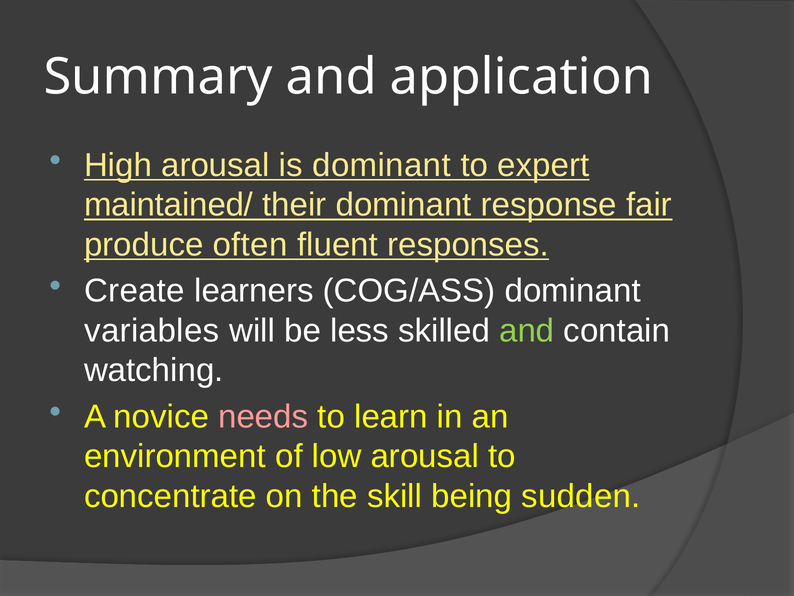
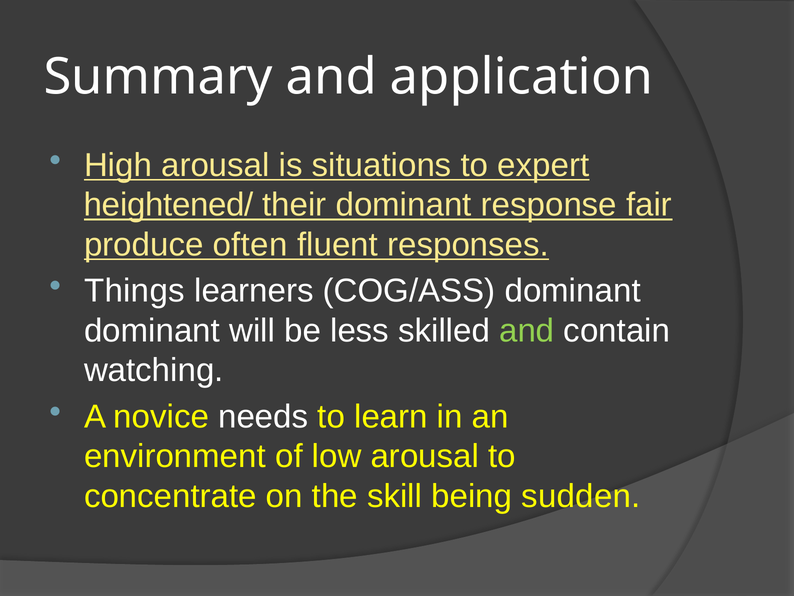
is dominant: dominant -> situations
maintained/: maintained/ -> heightened/
Create: Create -> Things
variables at (152, 330): variables -> dominant
needs colour: pink -> white
